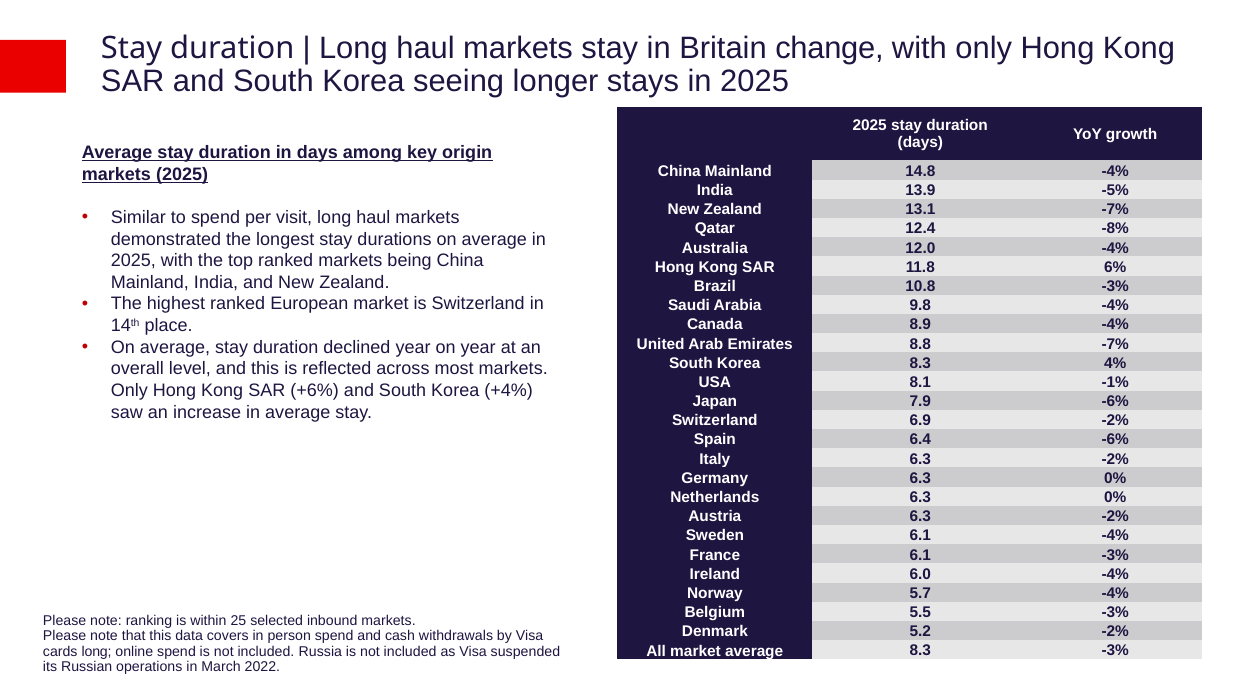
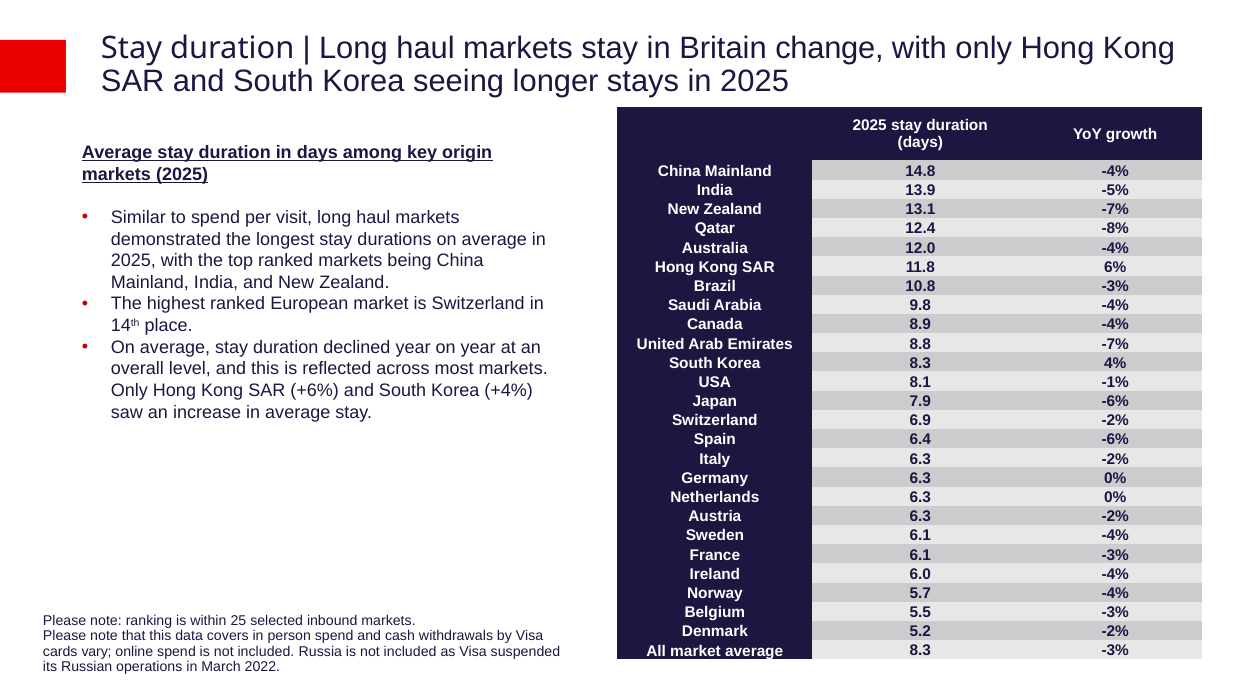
cards long: long -> vary
